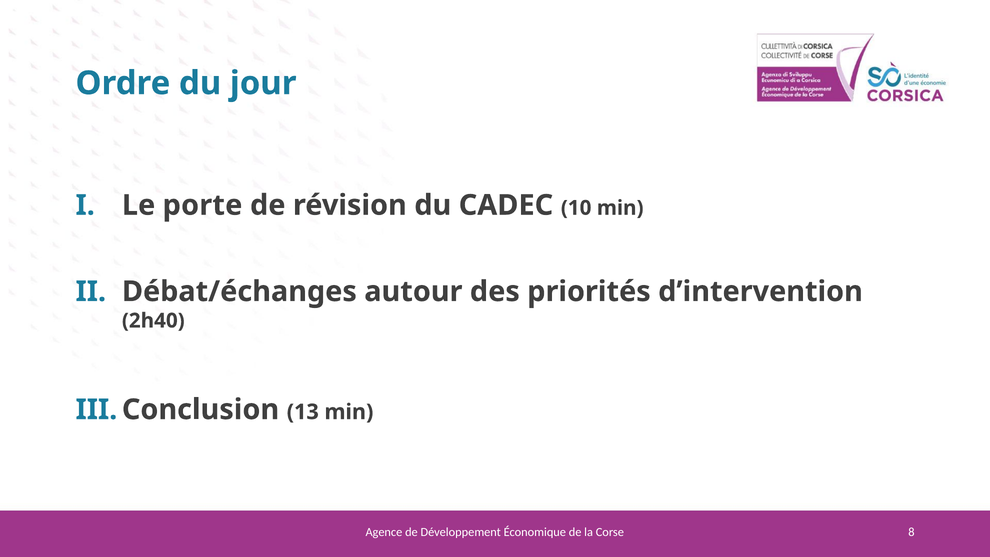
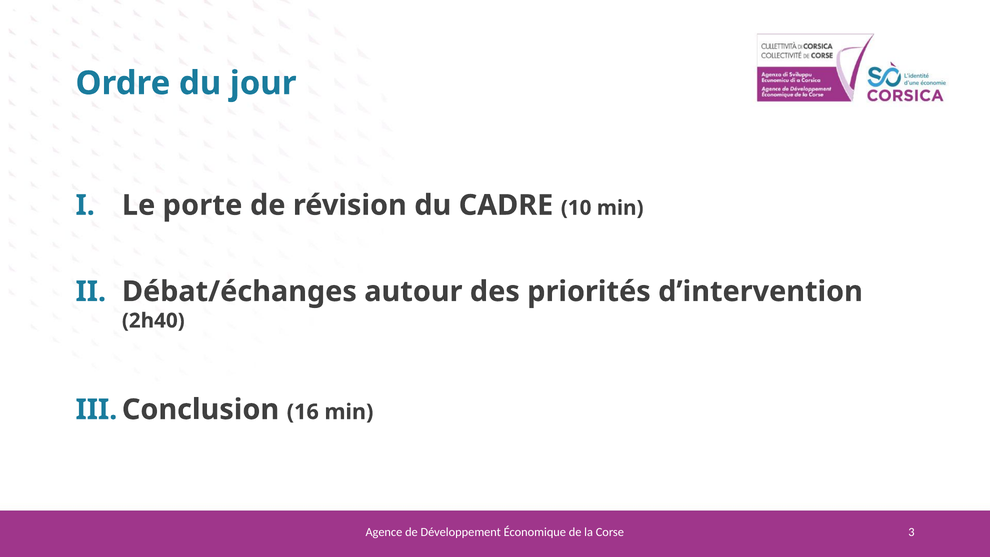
CADEC: CADEC -> CADRE
13: 13 -> 16
8: 8 -> 3
